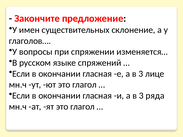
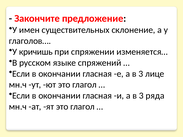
вопросы: вопросы -> кричишь
